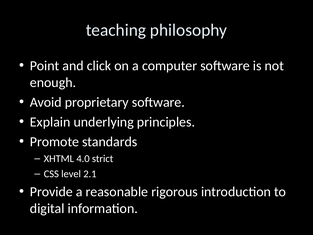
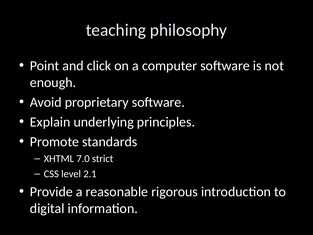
4.0: 4.0 -> 7.0
